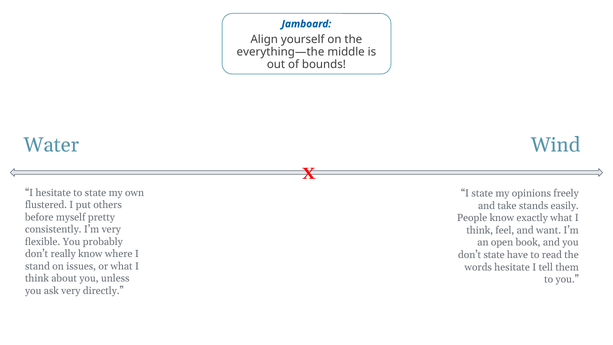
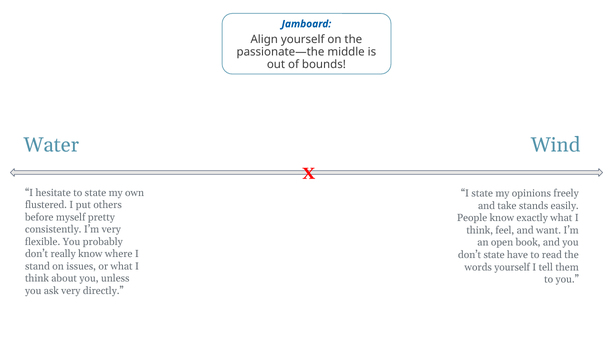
everything—the: everything—the -> passionate—the
words hesitate: hesitate -> yourself
